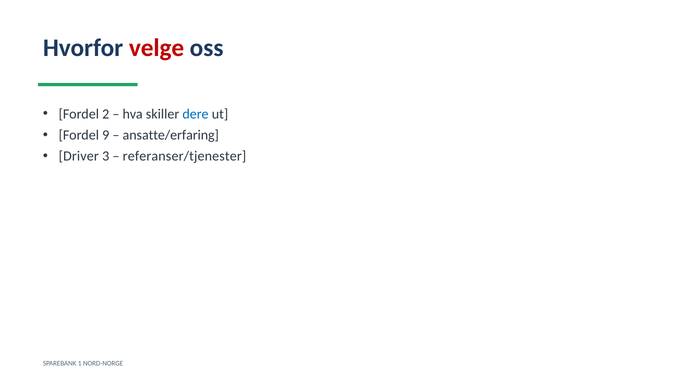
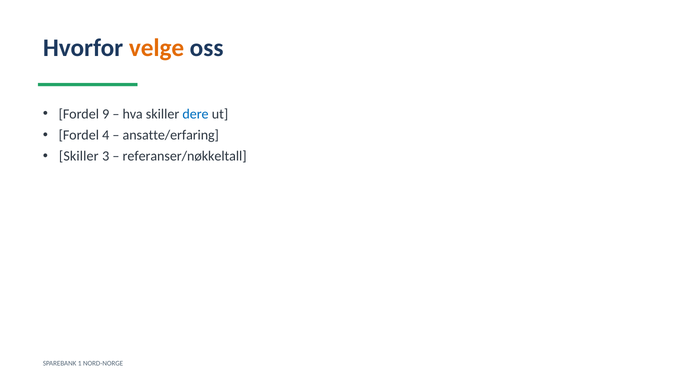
velge colour: red -> orange
2: 2 -> 9
9: 9 -> 4
Driver at (79, 156): Driver -> Skiller
referanser/tjenester: referanser/tjenester -> referanser/nøkkeltall
